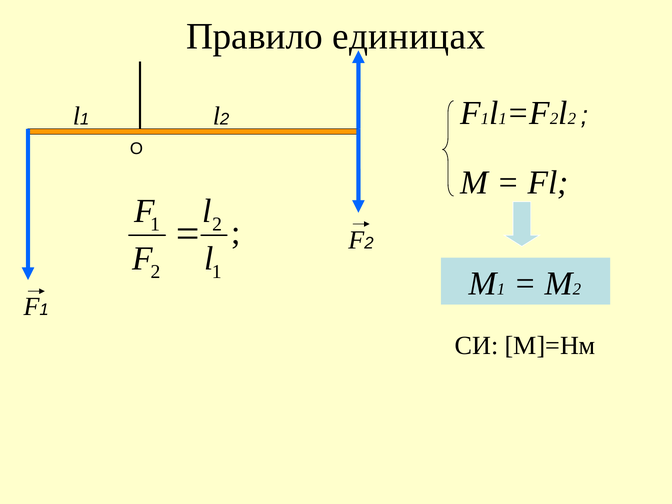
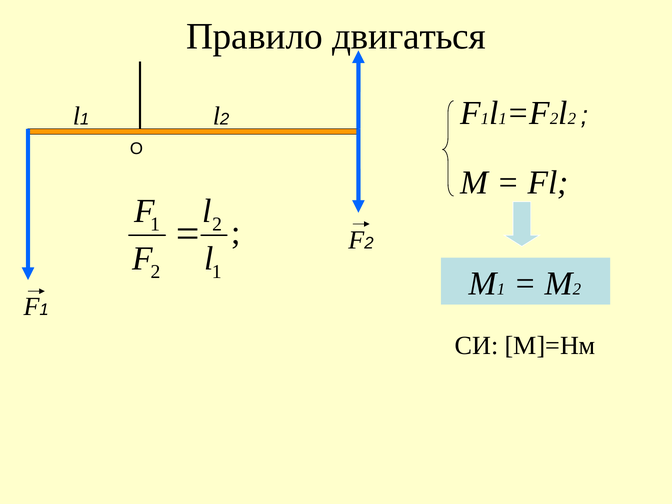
единицах: единицах -> двигаться
